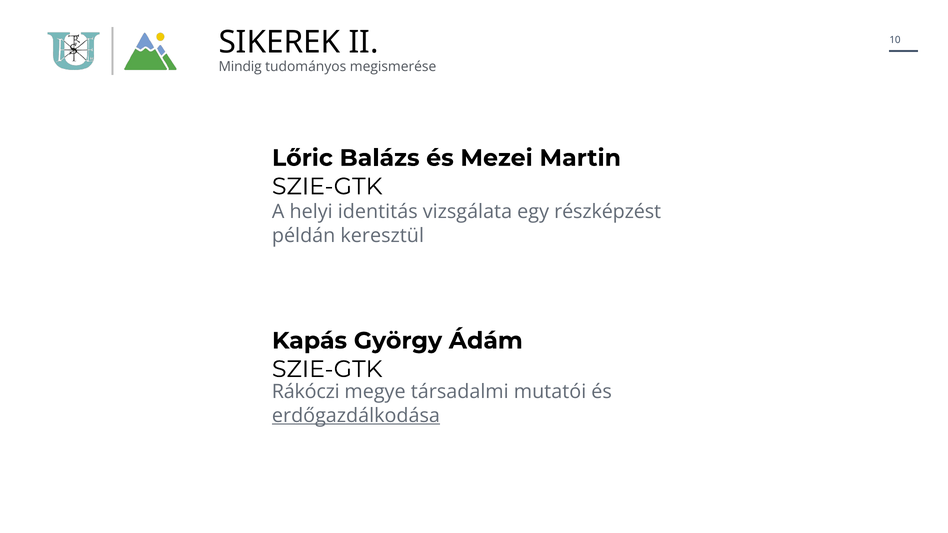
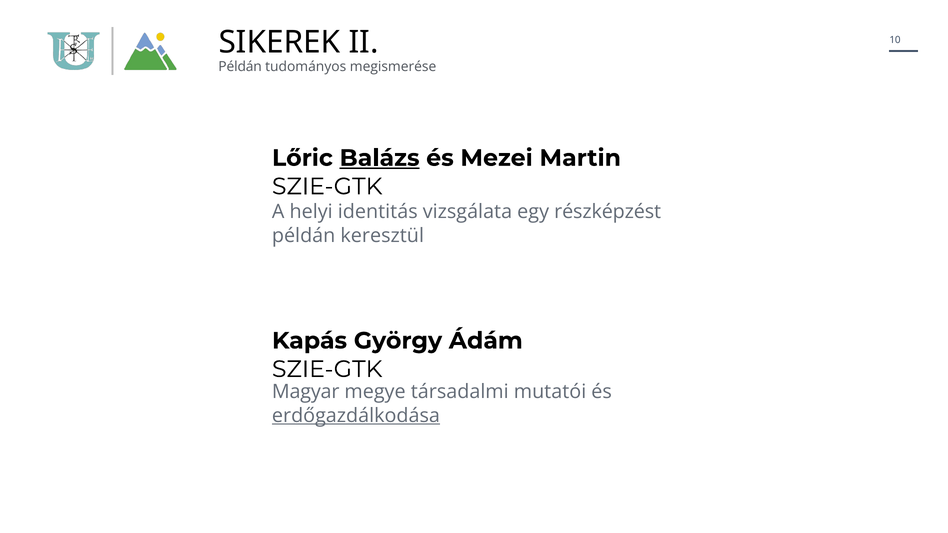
Mindig at (240, 67): Mindig -> Példán
Balázs underline: none -> present
Rákóczi: Rákóczi -> Magyar
